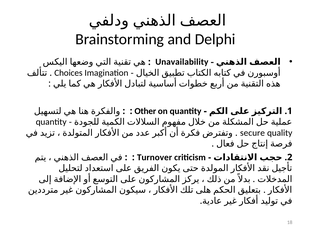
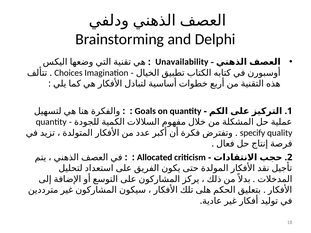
Other: Other -> Goals
secure: secure -> specify
Turnover: Turnover -> Allocated
